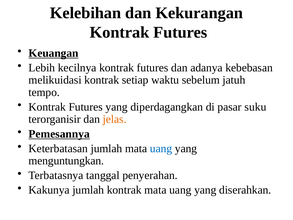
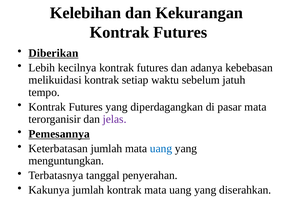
Keuangan: Keuangan -> Diberikan
pasar suku: suku -> mata
jelas colour: orange -> purple
